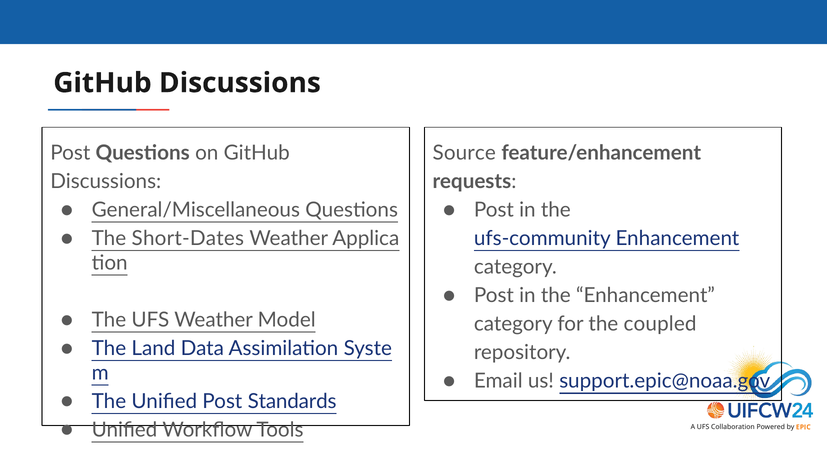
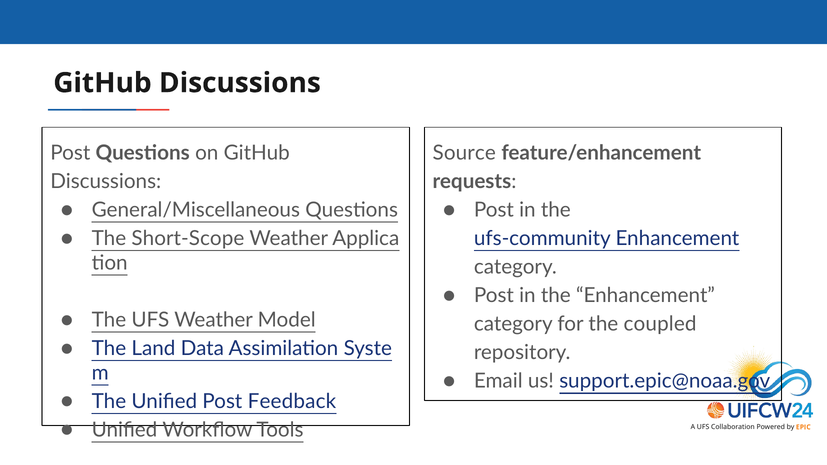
Short-Dates: Short-Dates -> Short-Scope
Standards: Standards -> Feedback
